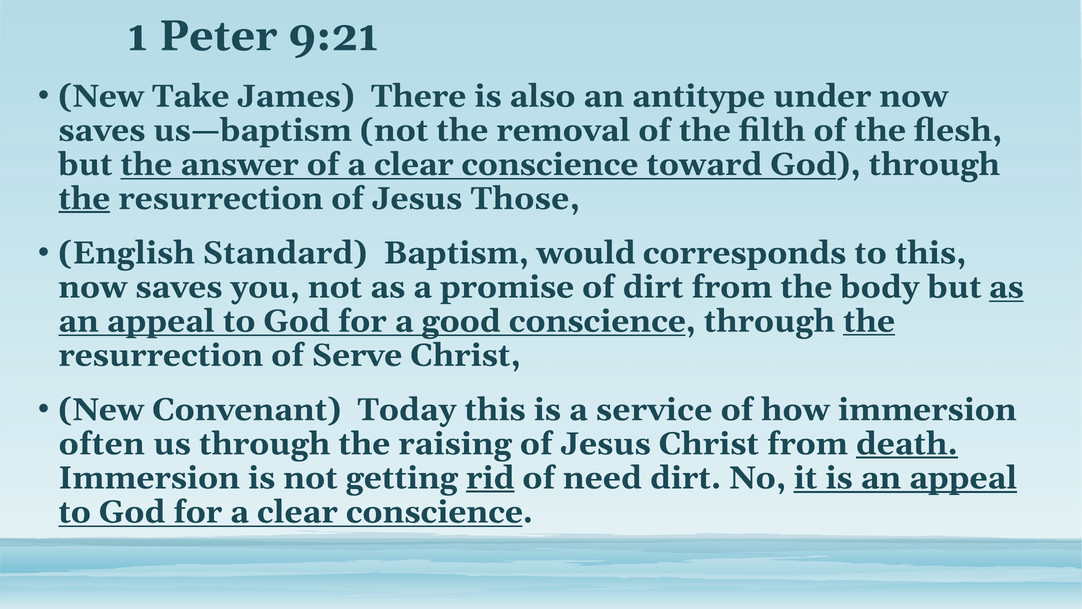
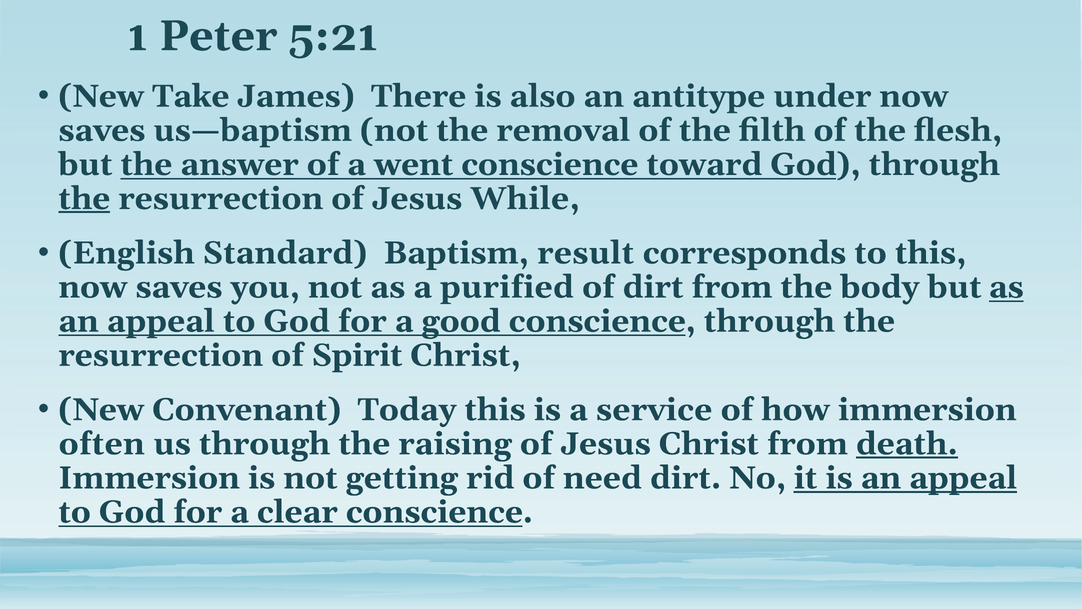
9:21: 9:21 -> 5:21
of a clear: clear -> went
Those: Those -> While
would: would -> result
promise: promise -> purified
the at (869, 321) underline: present -> none
Serve: Serve -> Spirit
rid underline: present -> none
